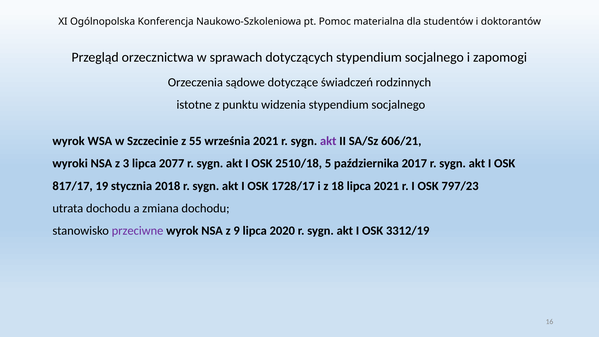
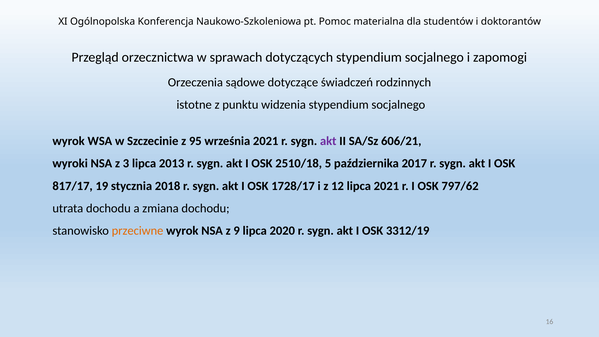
55: 55 -> 95
2077: 2077 -> 2013
18: 18 -> 12
797/23: 797/23 -> 797/62
przeciwne colour: purple -> orange
